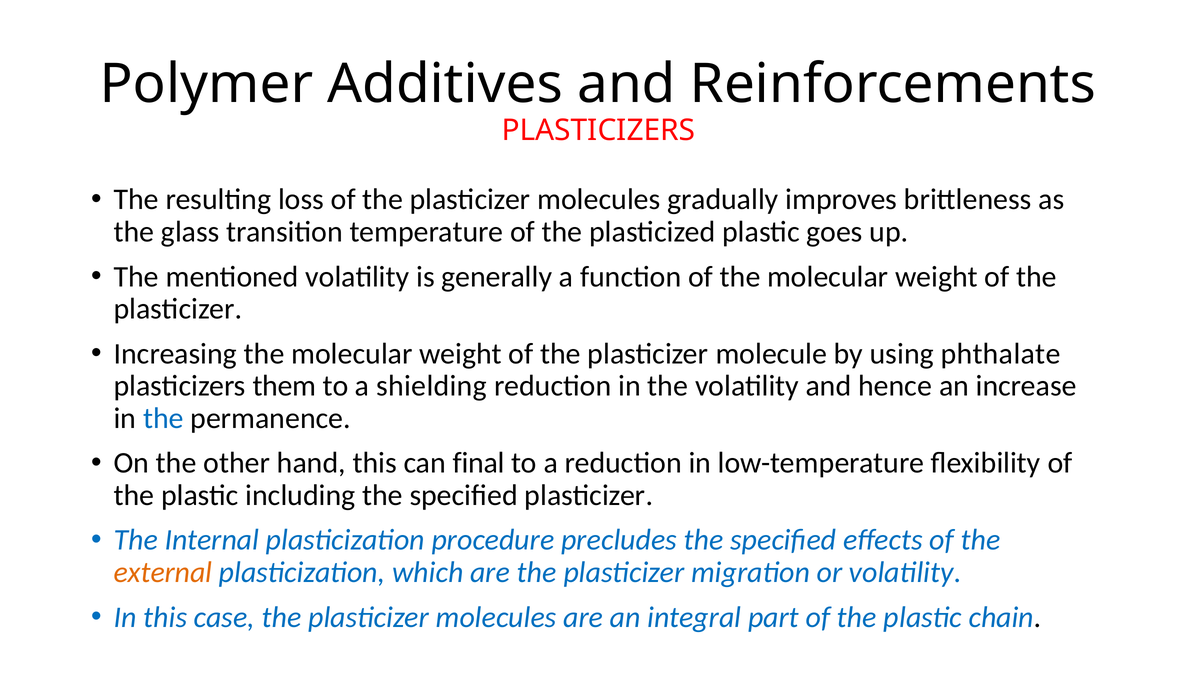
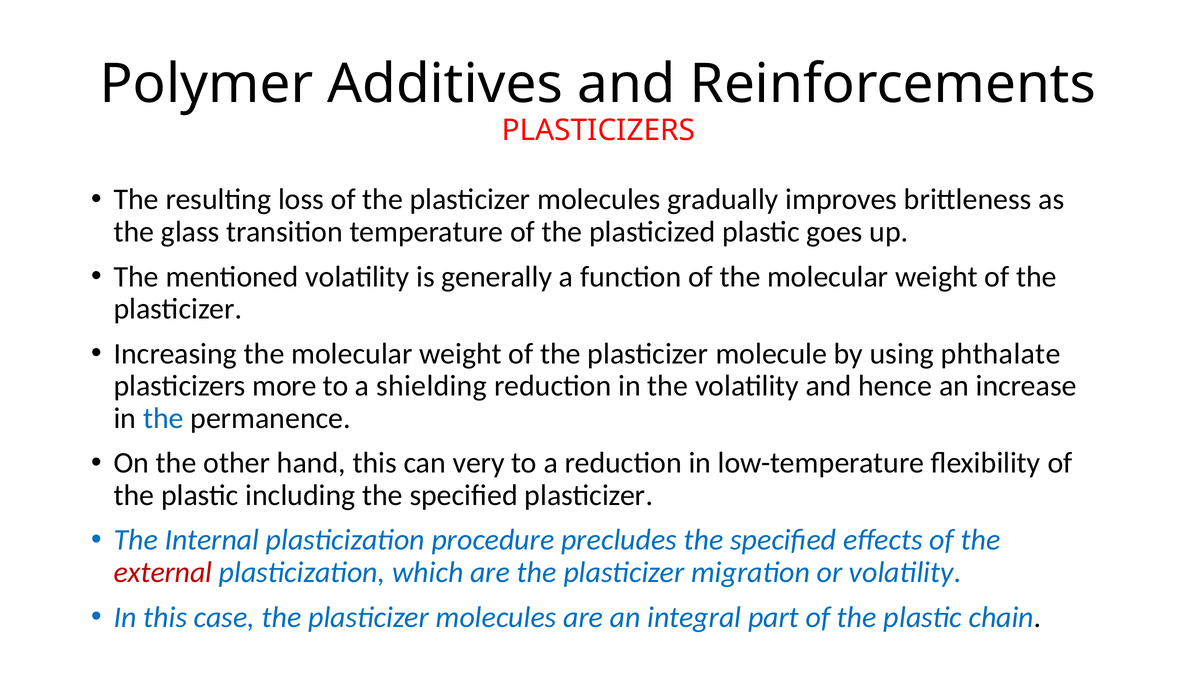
them: them -> more
final: final -> very
external colour: orange -> red
